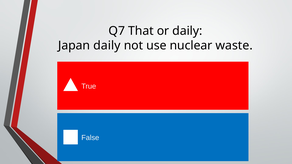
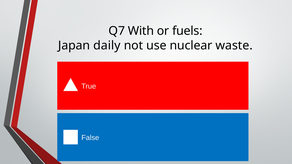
That: That -> With
or daily: daily -> fuels
